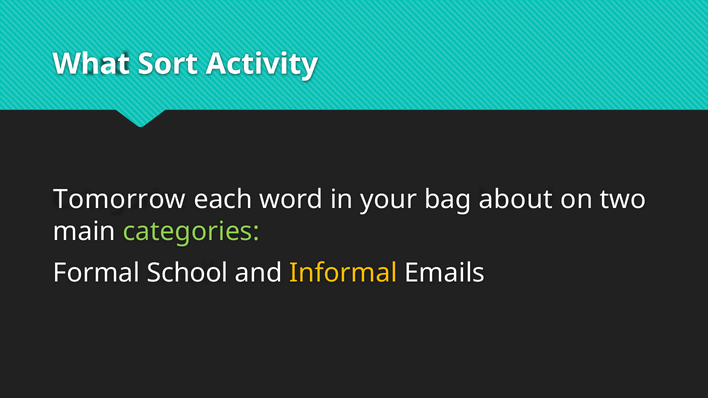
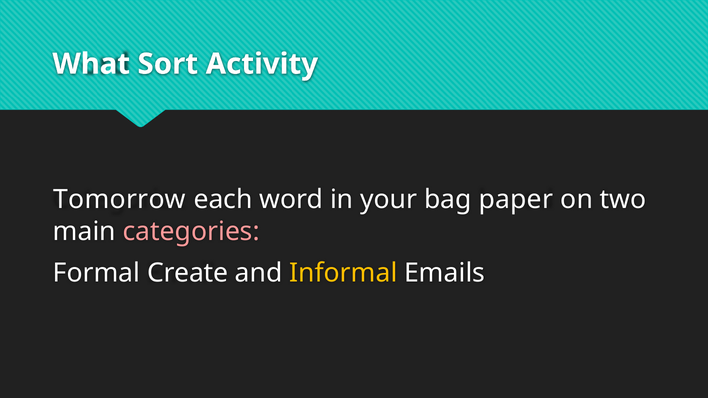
about: about -> paper
categories colour: light green -> pink
School: School -> Create
